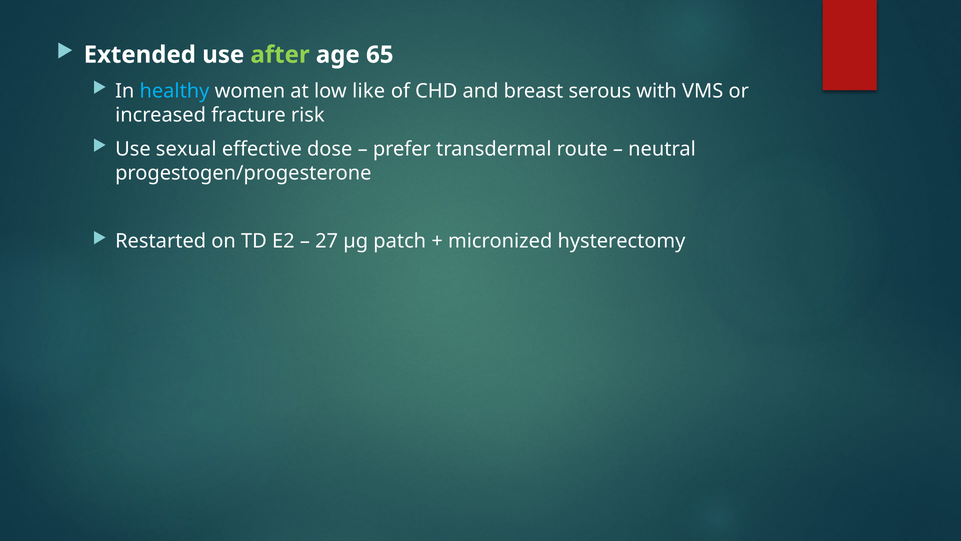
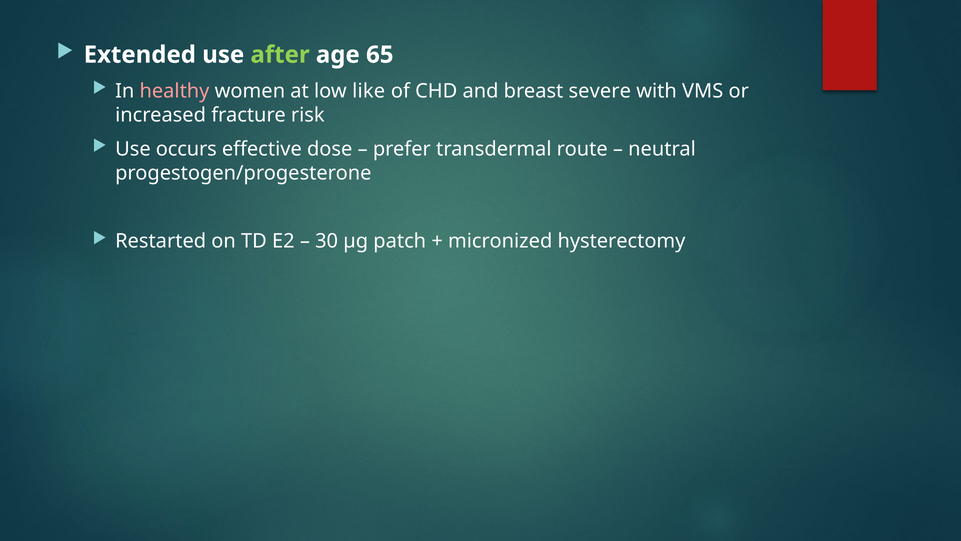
healthy colour: light blue -> pink
serous: serous -> severe
sexual: sexual -> occurs
27: 27 -> 30
